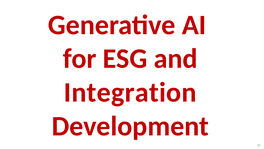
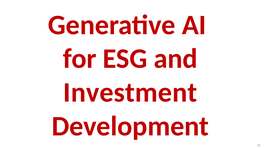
Integration: Integration -> Investment
